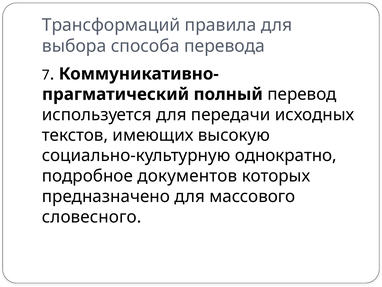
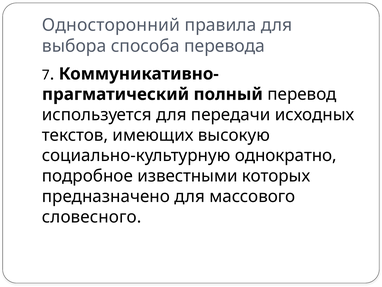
Трансформаций: Трансформаций -> Односторонний
документов: документов -> известными
